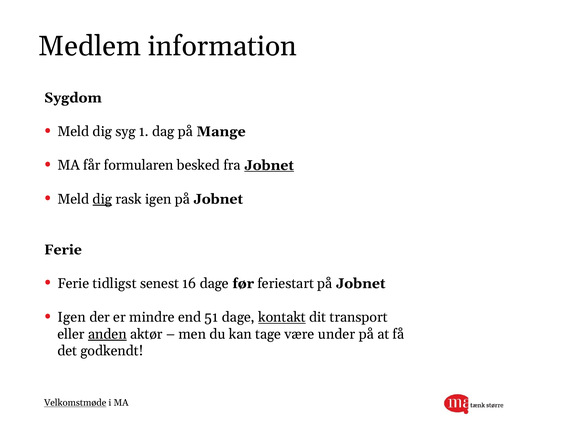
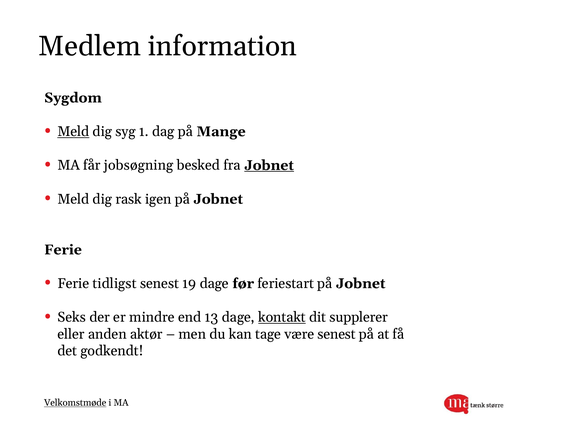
Meld at (73, 131) underline: none -> present
formularen: formularen -> jobsøgning
dig at (102, 199) underline: present -> none
16: 16 -> 19
Igen at (72, 317): Igen -> Seks
51: 51 -> 13
transport: transport -> supplerer
anden underline: present -> none
være under: under -> senest
